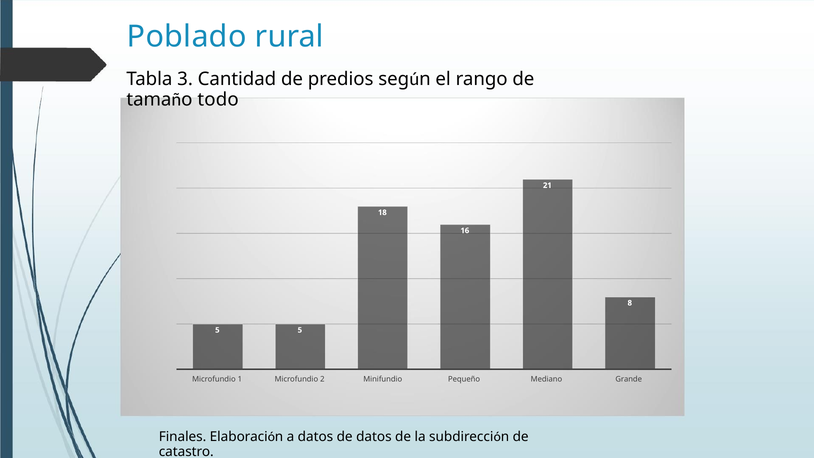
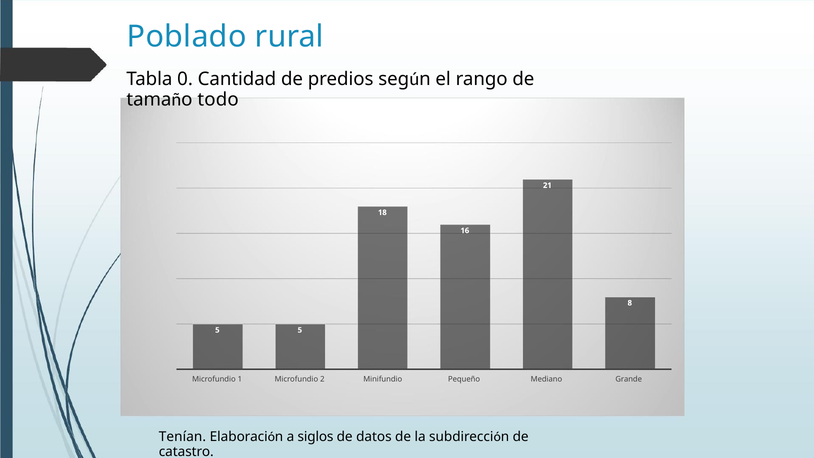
3: 3 -> 0
Finales: Finales -> Tenían
a datos: datos -> siglos
